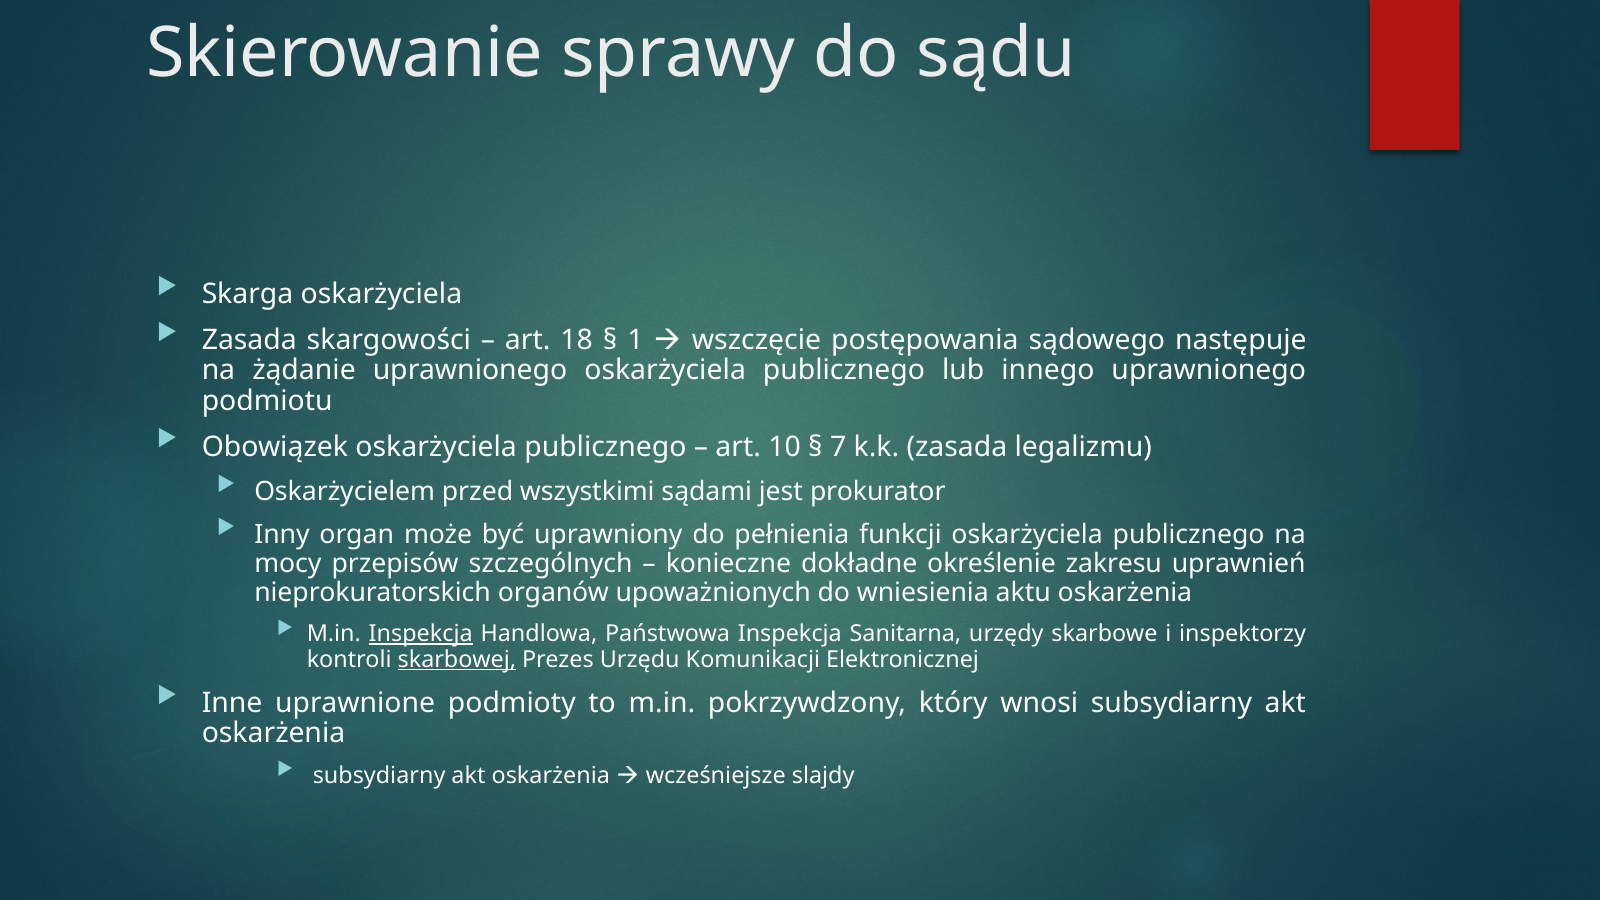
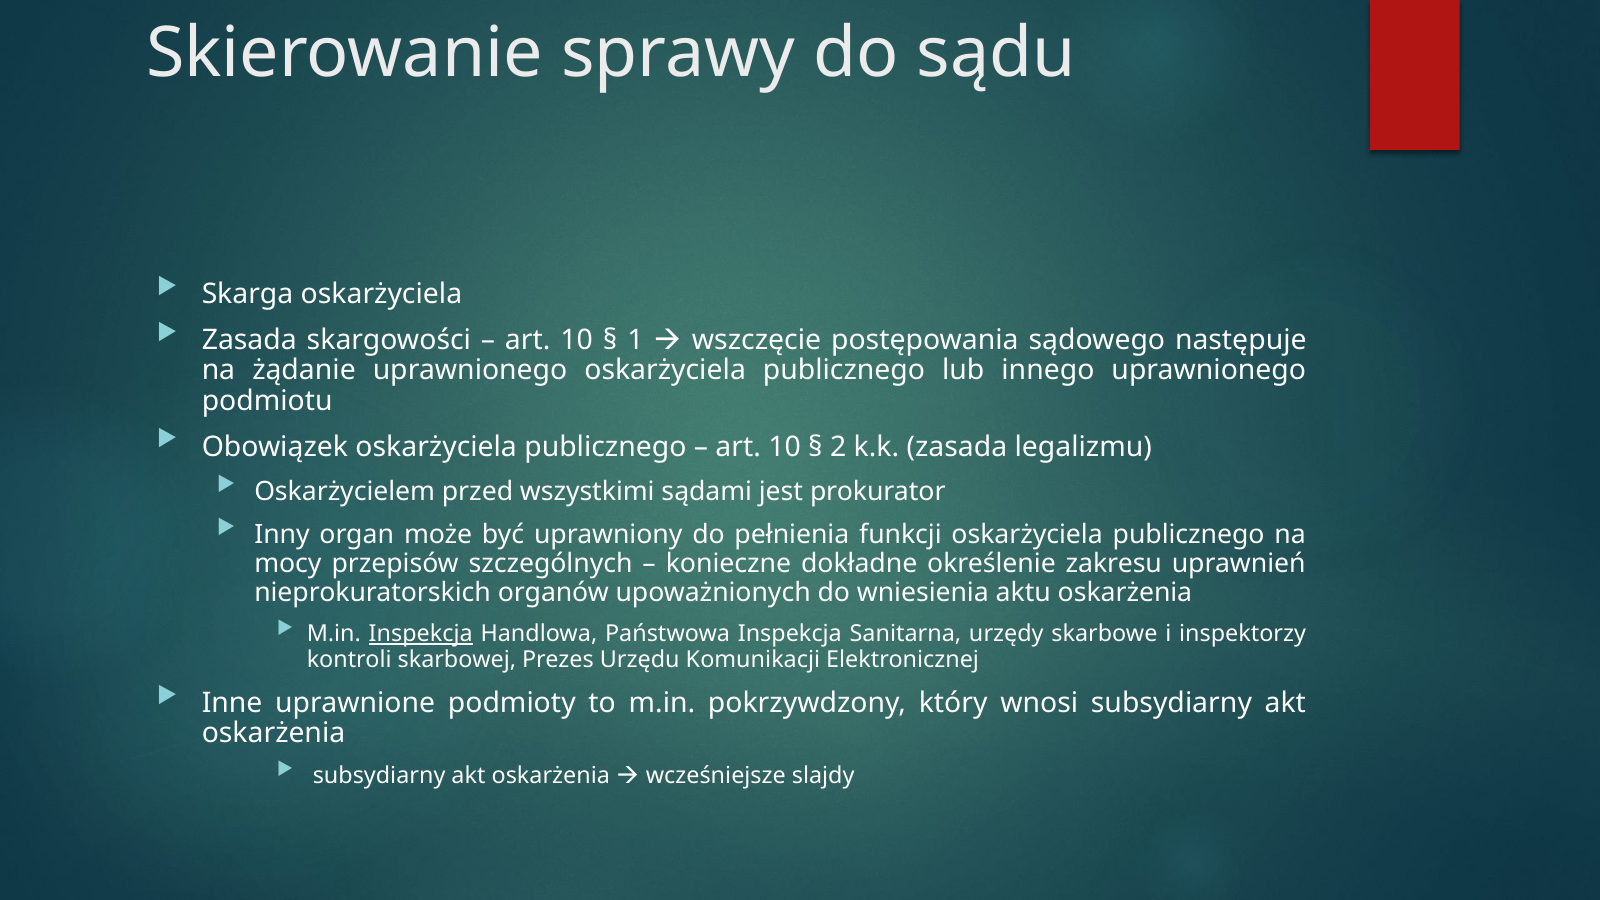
18 at (577, 340): 18 -> 10
7: 7 -> 2
skarbowej underline: present -> none
